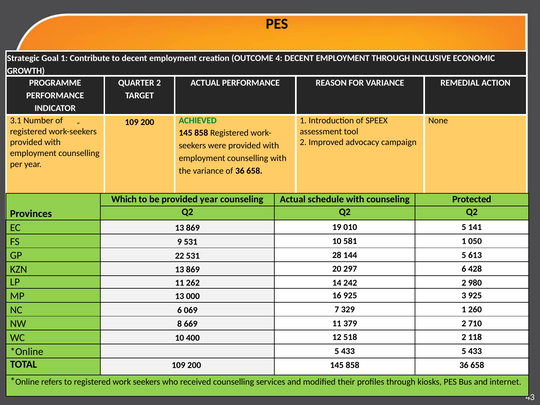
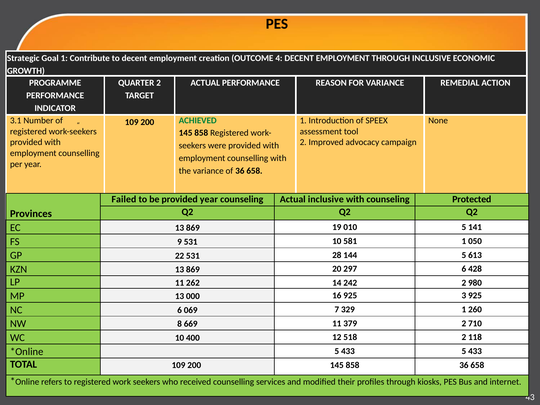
Which: Which -> Failed
Actual schedule: schedule -> inclusive
